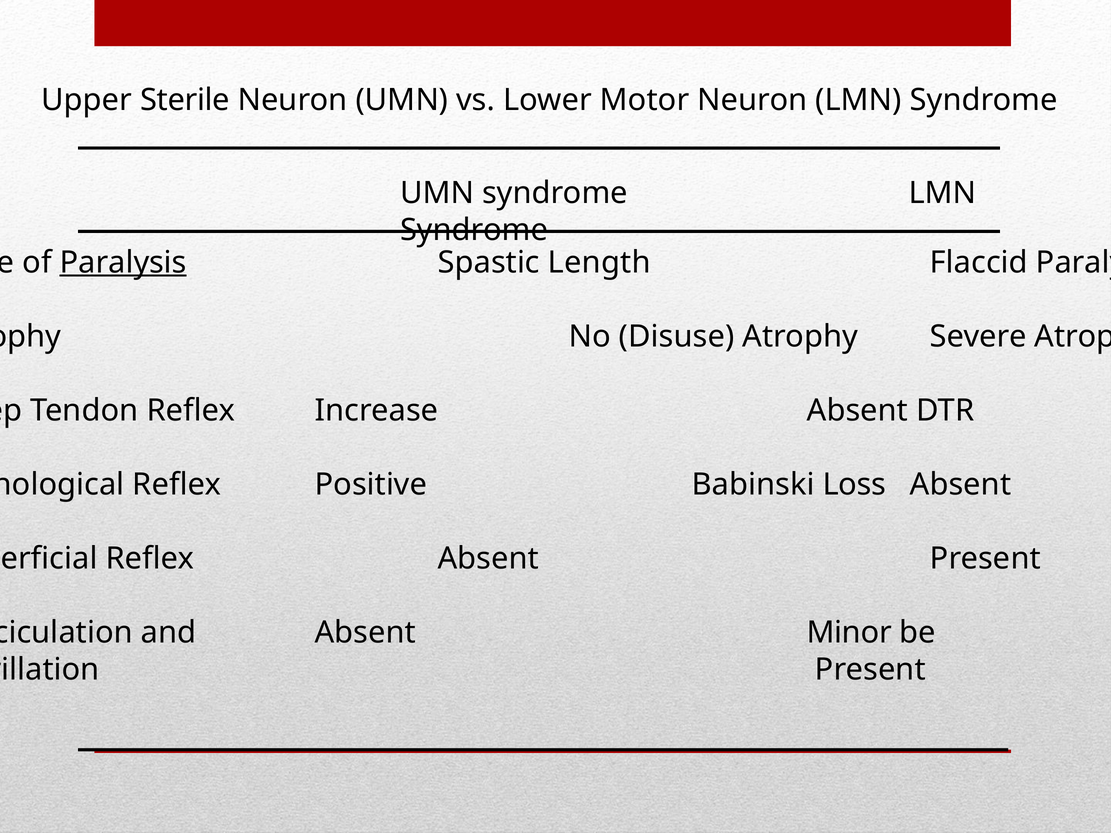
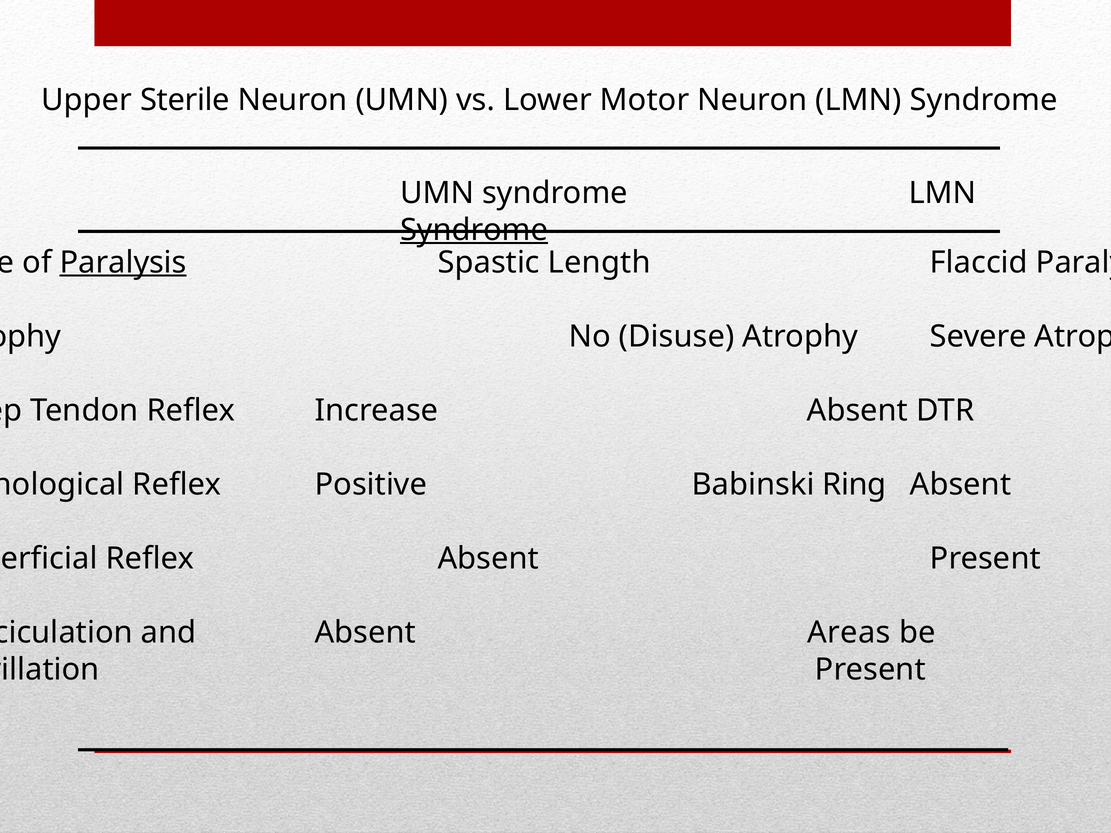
Syndrome at (474, 230) underline: none -> present
Loss: Loss -> Ring
Minor: Minor -> Areas
